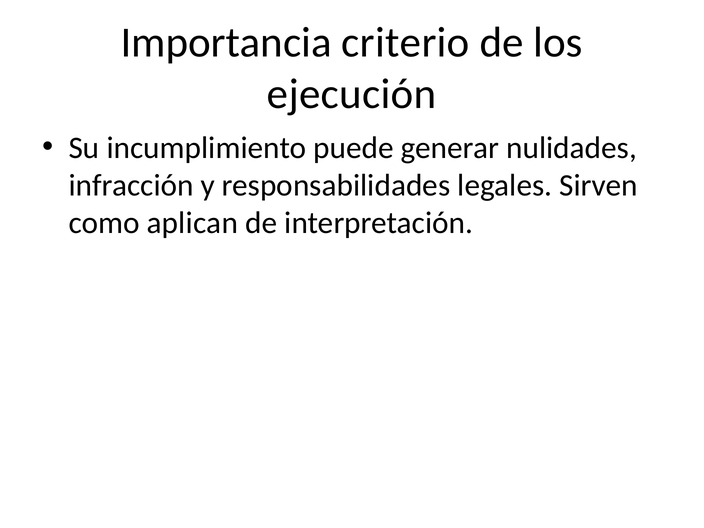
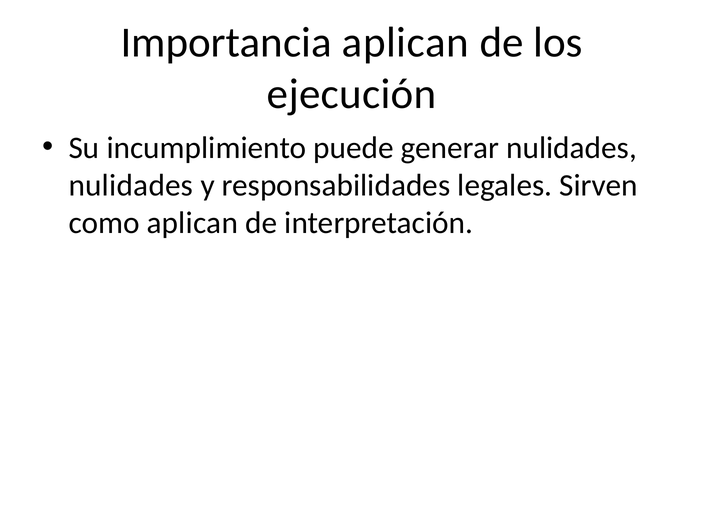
Importancia criterio: criterio -> aplican
infracción at (131, 185): infracción -> nulidades
